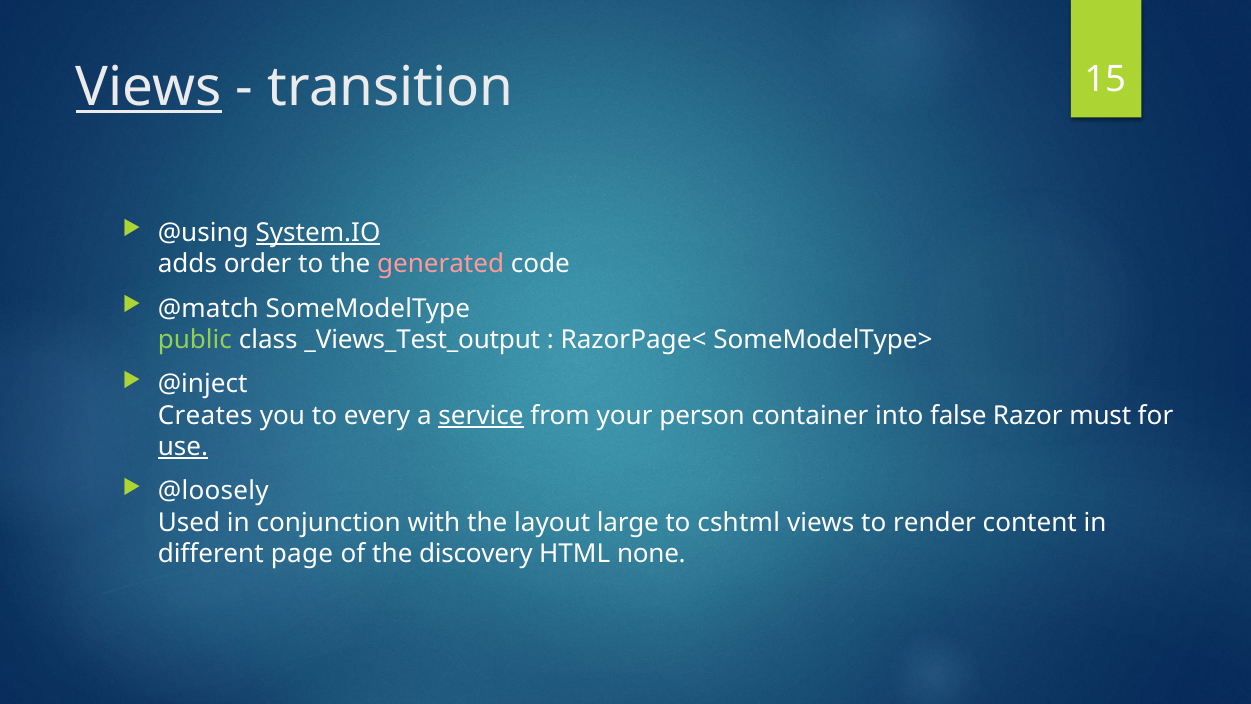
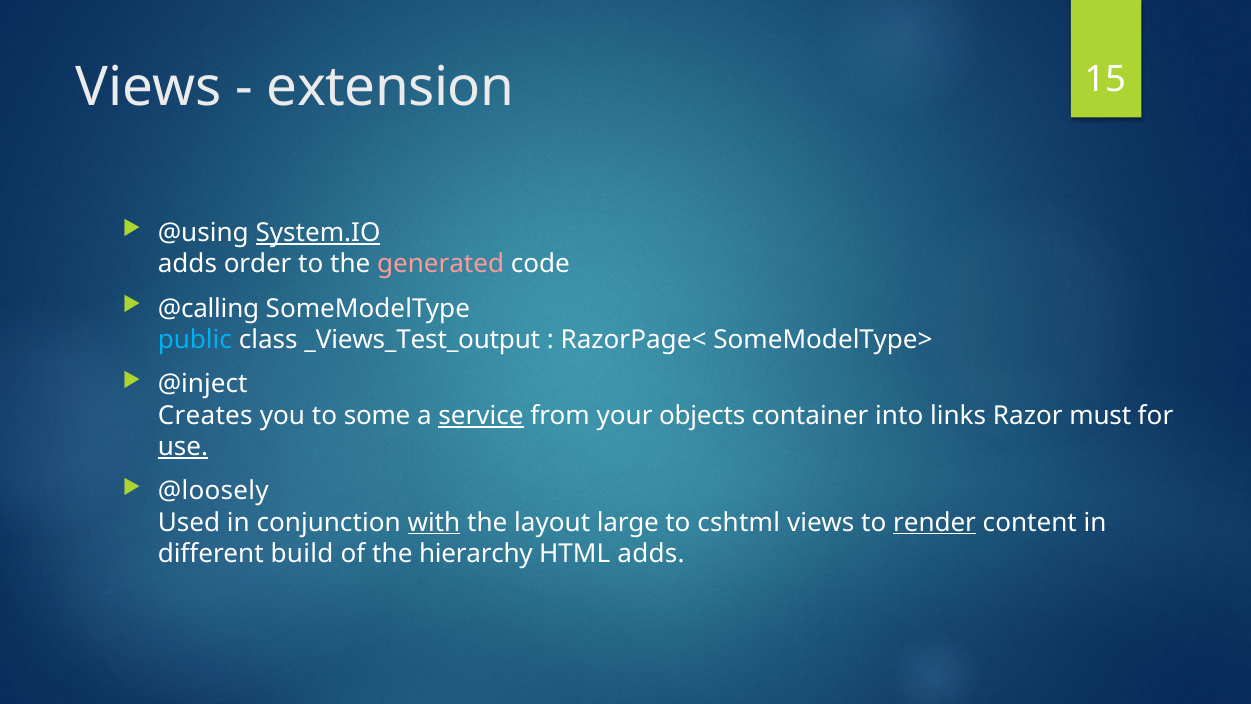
Views at (149, 88) underline: present -> none
transition: transition -> extension
@match: @match -> @calling
public colour: light green -> light blue
every: every -> some
person: person -> objects
false: false -> links
with underline: none -> present
render underline: none -> present
page: page -> build
discovery: discovery -> hierarchy
HTML none: none -> adds
